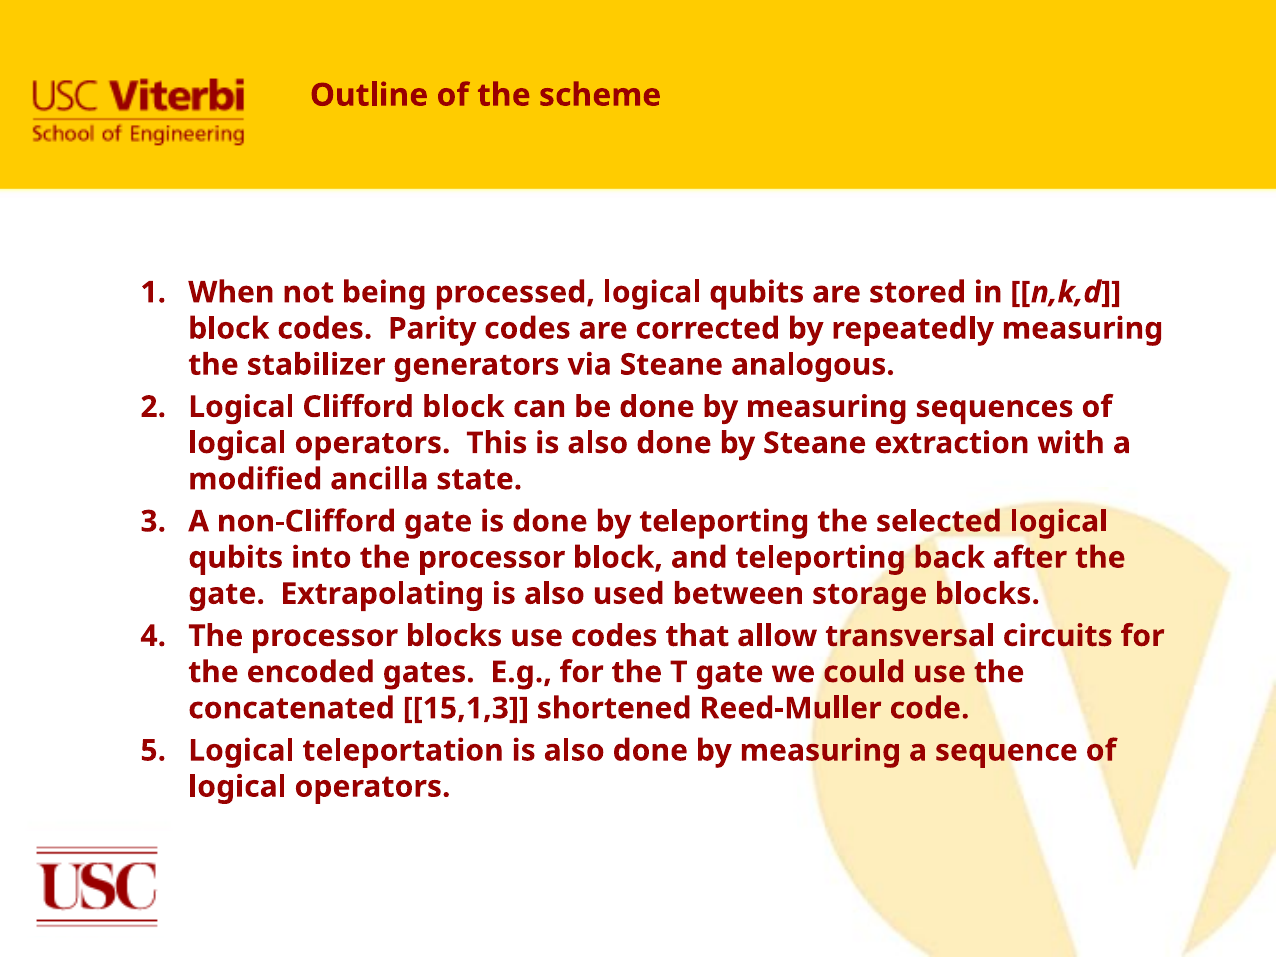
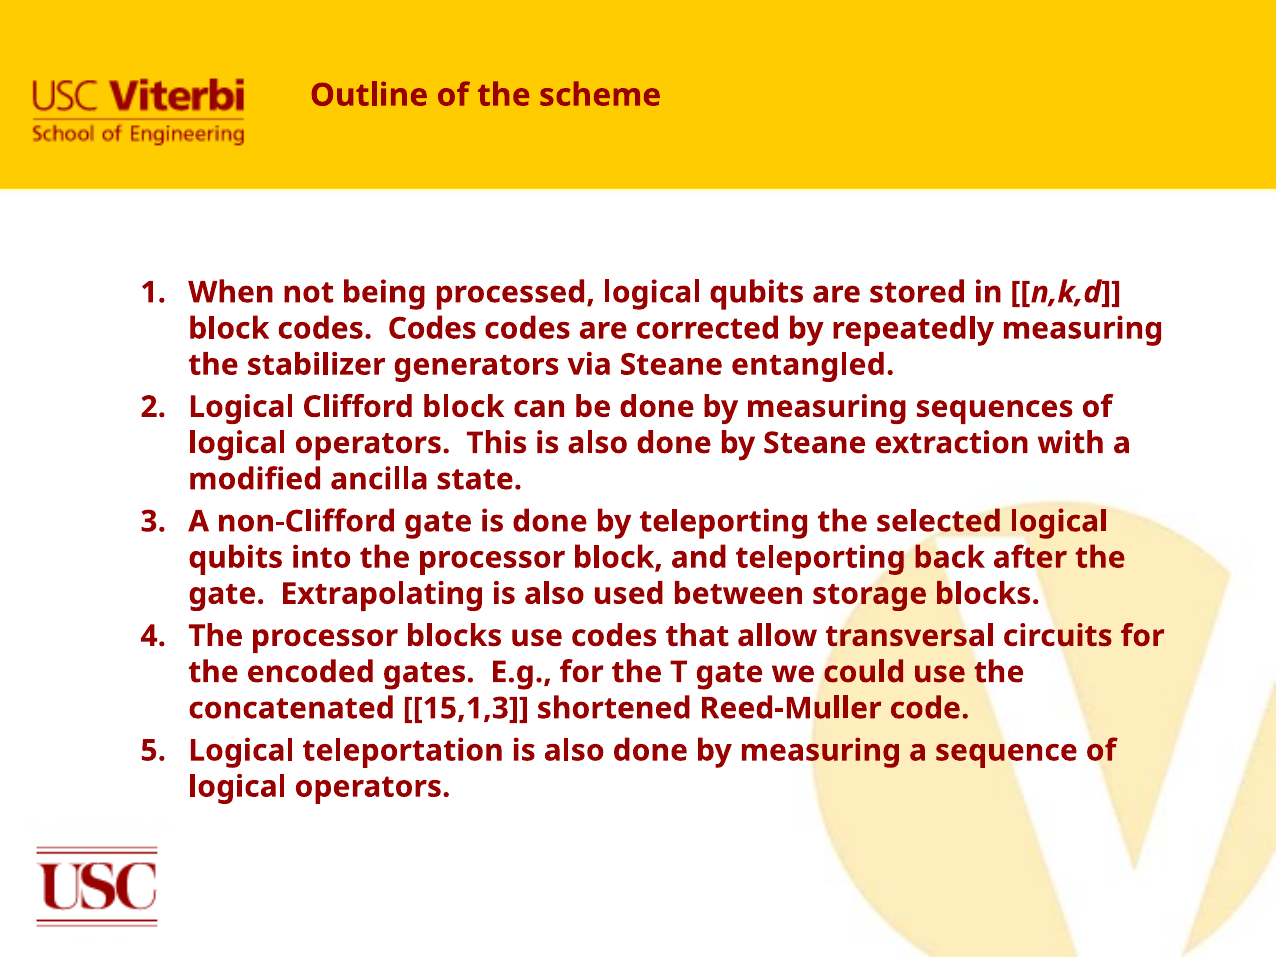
block codes Parity: Parity -> Codes
analogous: analogous -> entangled
